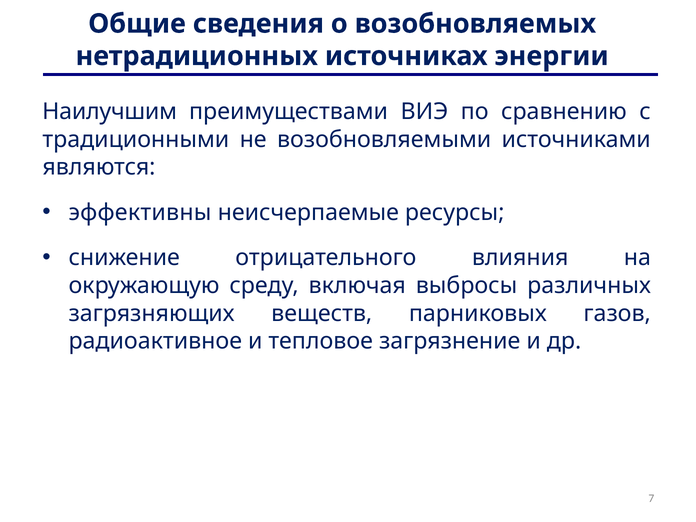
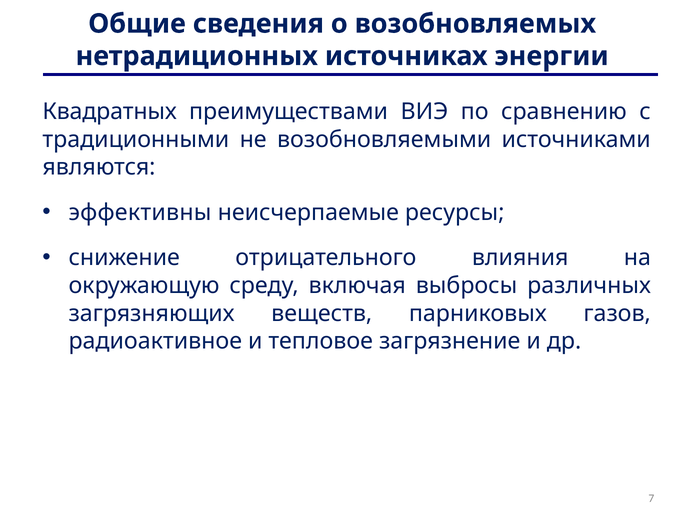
Наилучшим: Наилучшим -> Квадратных
